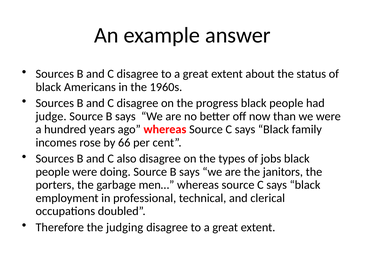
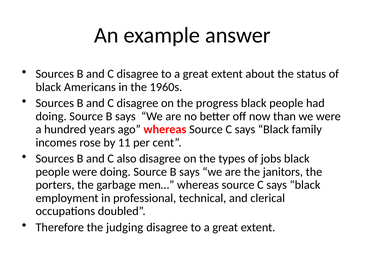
judge at (51, 116): judge -> doing
66: 66 -> 11
